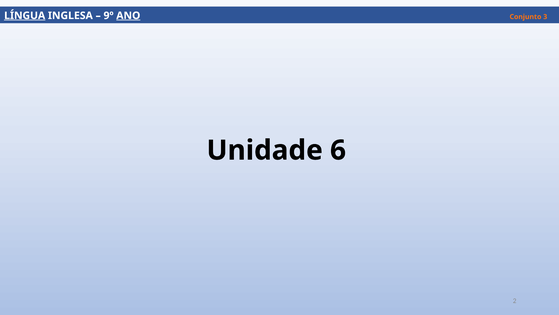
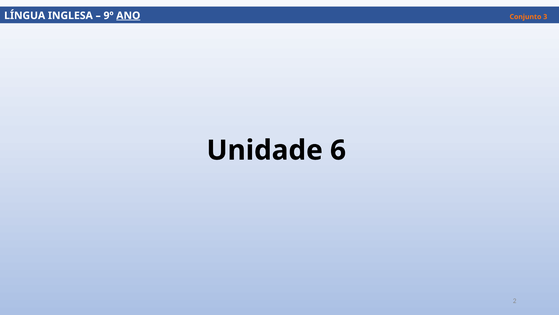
LÍNGUA underline: present -> none
